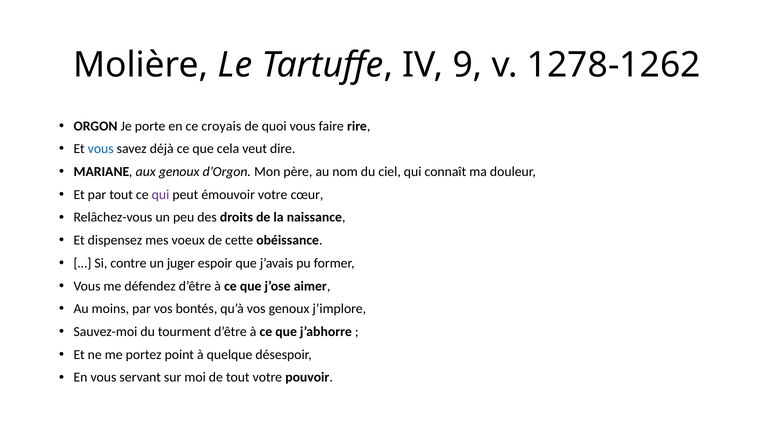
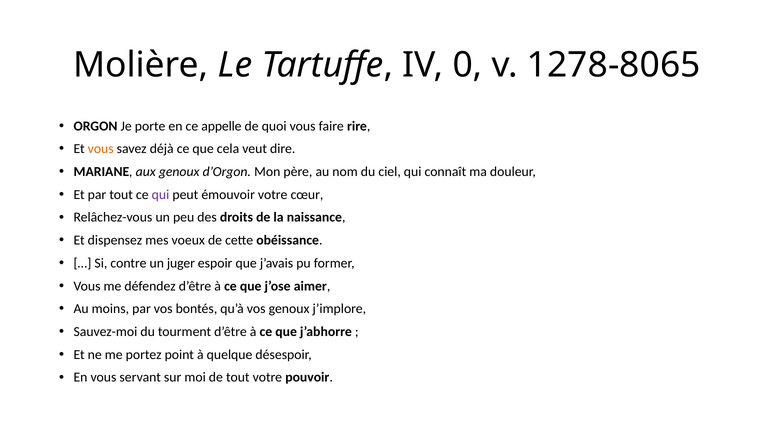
9: 9 -> 0
1278-1262: 1278-1262 -> 1278-8065
croyais: croyais -> appelle
vous at (101, 149) colour: blue -> orange
